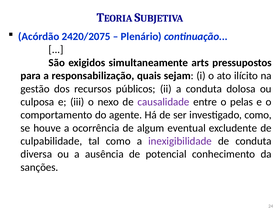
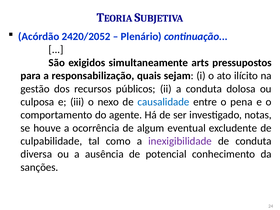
2420/2075: 2420/2075 -> 2420/2052
causalidade colour: purple -> blue
pelas: pelas -> pena
investigado como: como -> notas
